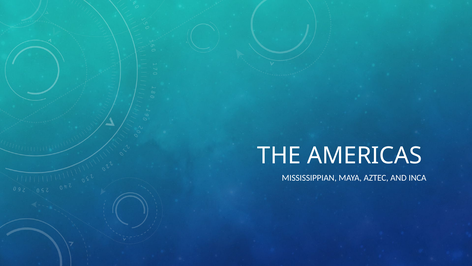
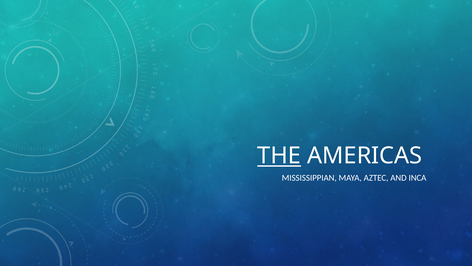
THE underline: none -> present
